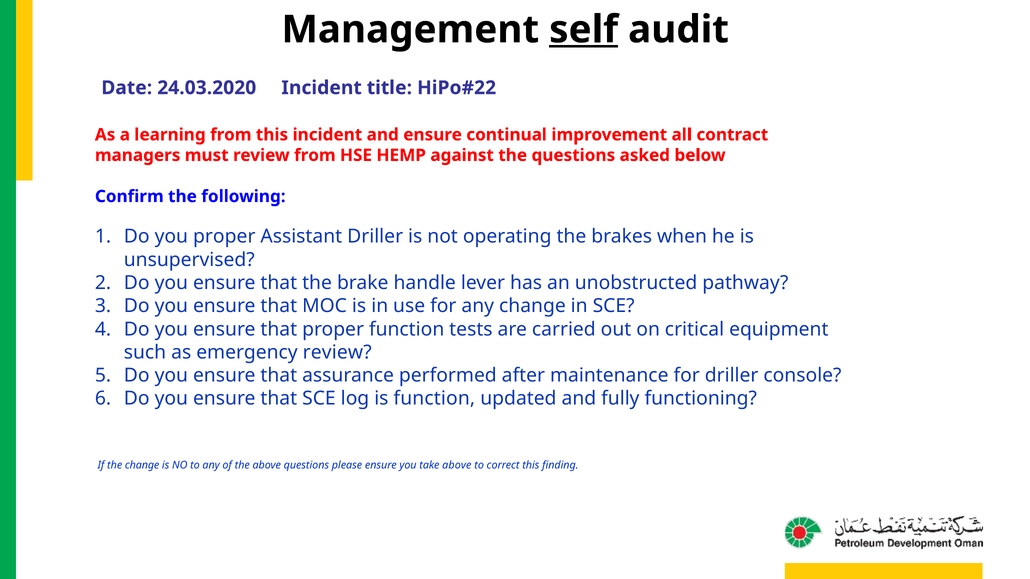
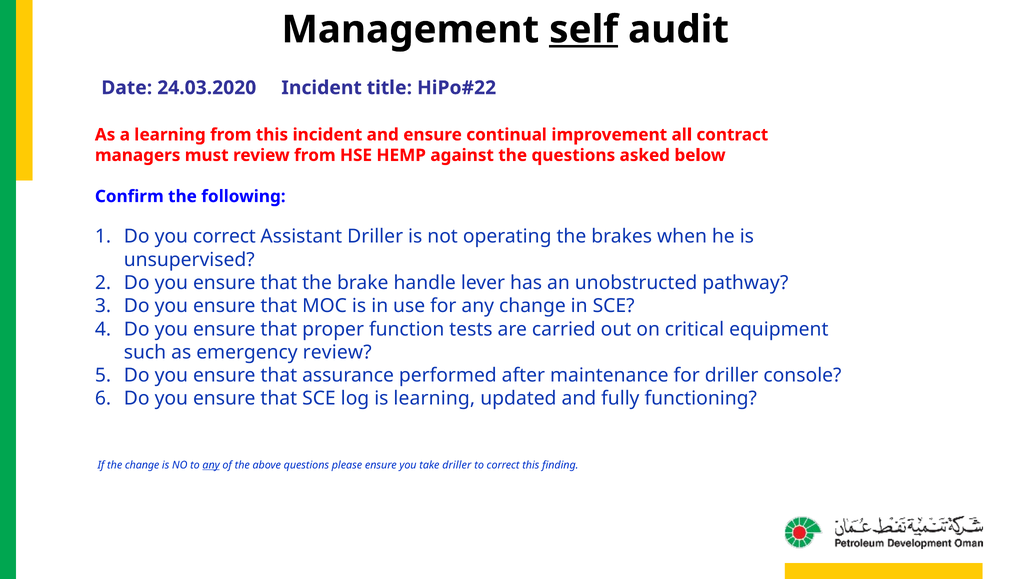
you proper: proper -> correct
is function: function -> learning
any at (211, 465) underline: none -> present
take above: above -> driller
